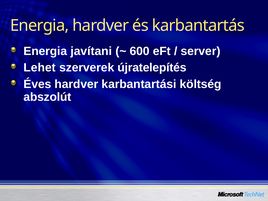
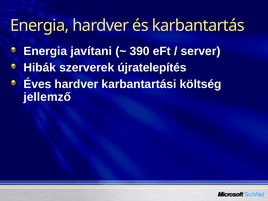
600: 600 -> 390
Lehet: Lehet -> Hibák
abszolút: abszolút -> jellemző
